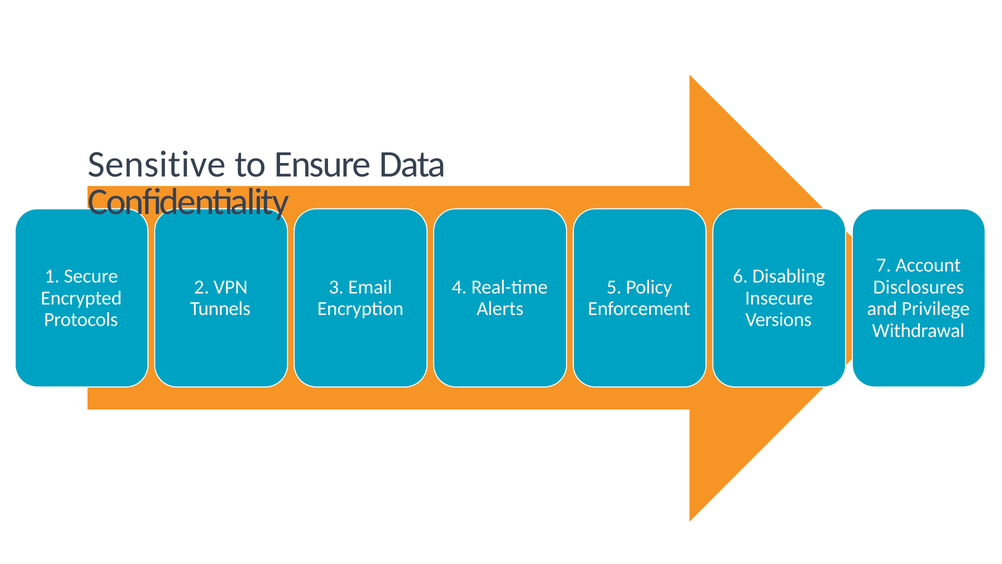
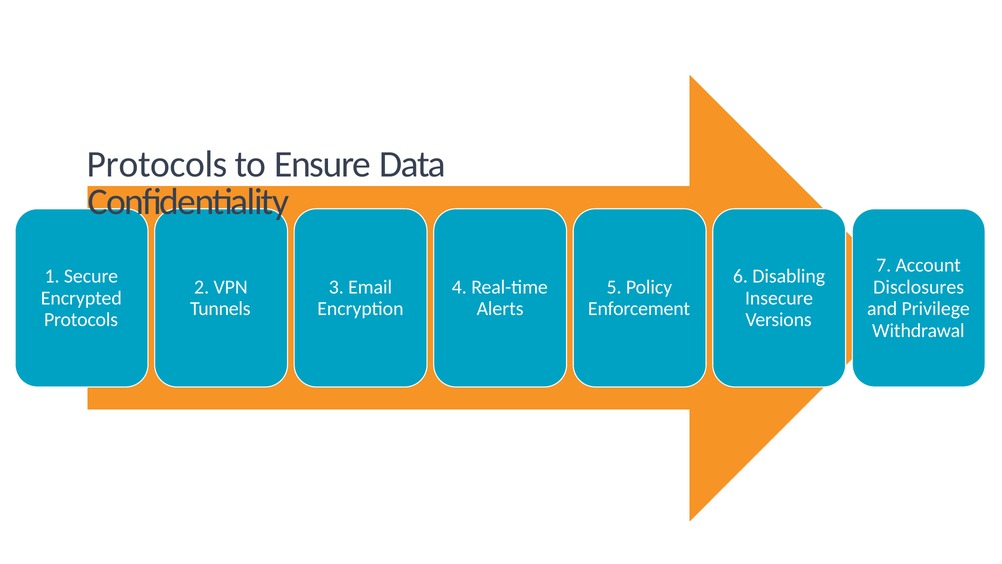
Sensitive at (157, 164): Sensitive -> Protocols
